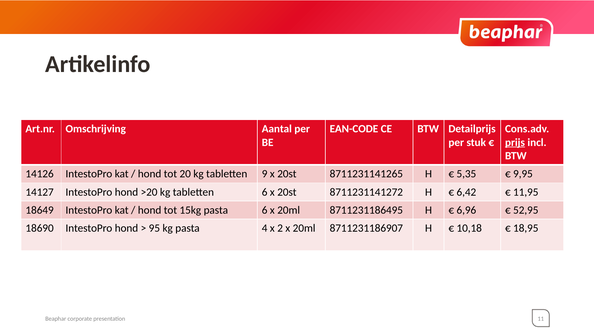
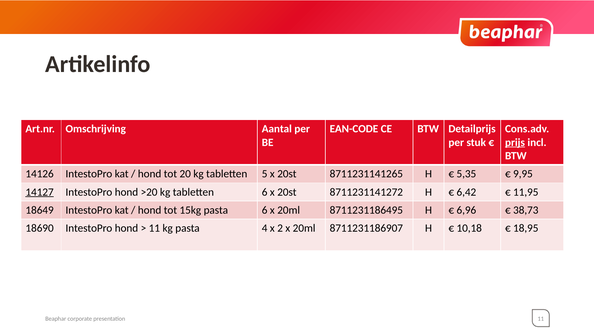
9: 9 -> 5
14127 underline: none -> present
52,95: 52,95 -> 38,73
95 at (154, 228): 95 -> 11
